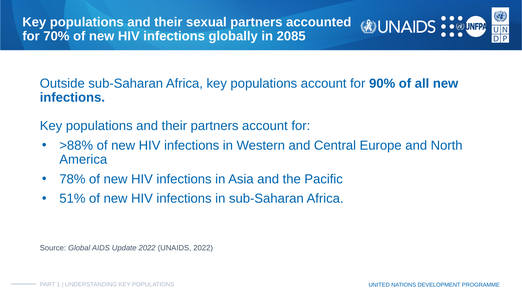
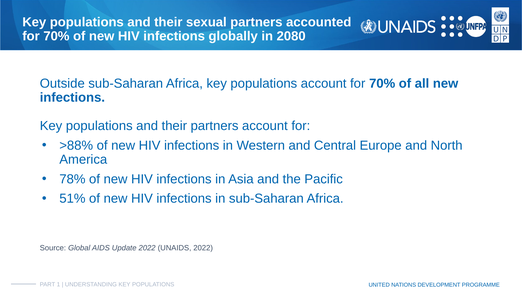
2085: 2085 -> 2080
account for 90%: 90% -> 70%
